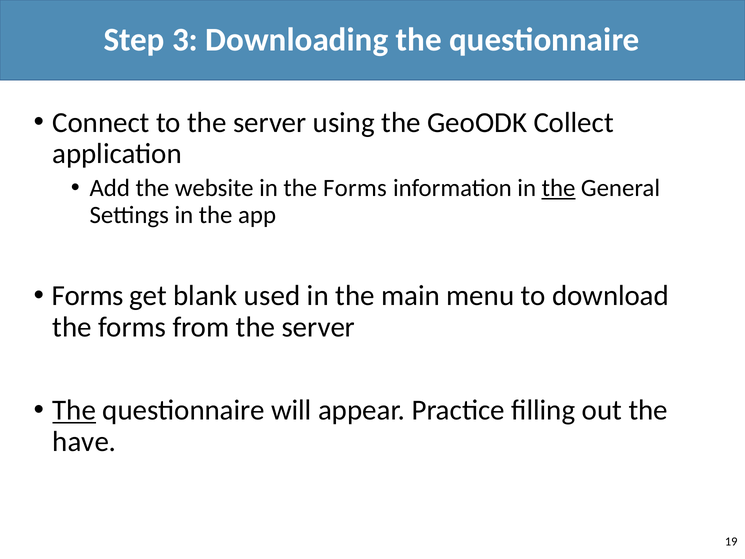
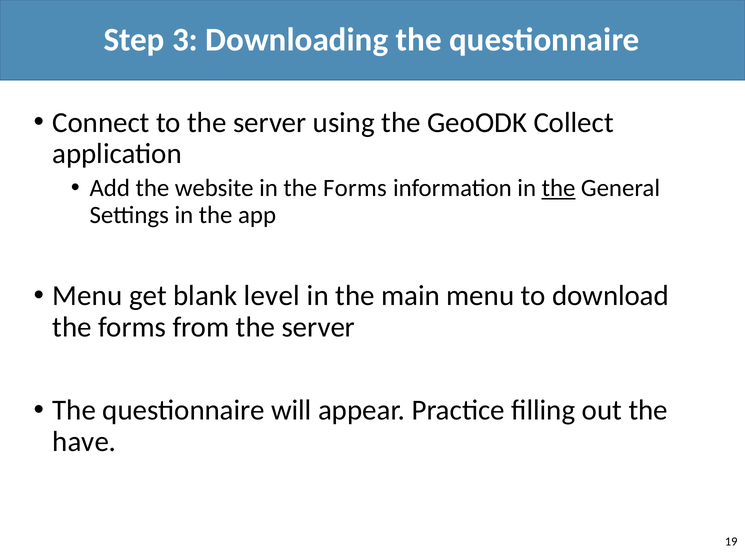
Forms at (88, 296): Forms -> Menu
used: used -> level
The at (74, 410) underline: present -> none
